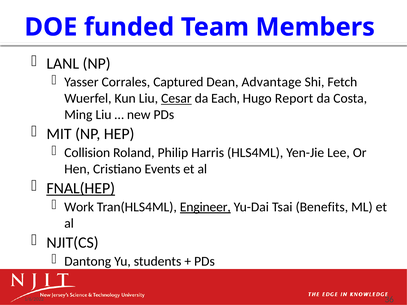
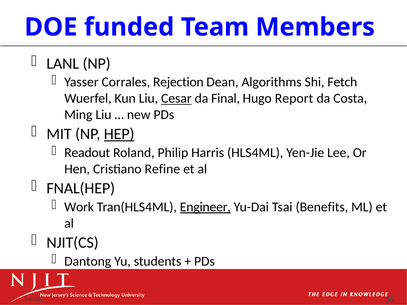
Captured: Captured -> Rejection
Advantage: Advantage -> Algorithms
Each: Each -> Final
HEP underline: none -> present
Collision: Collision -> Readout
Events: Events -> Refine
FNAL(HEP underline: present -> none
